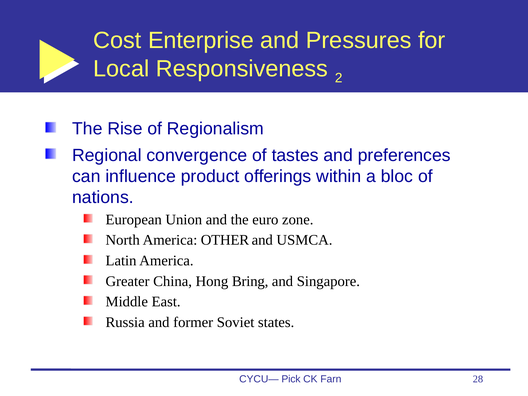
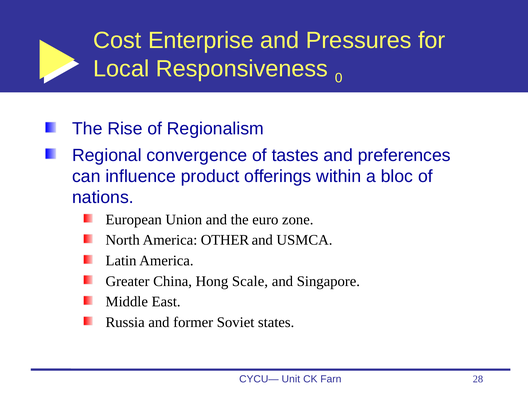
2: 2 -> 0
Bring: Bring -> Scale
Pick: Pick -> Unit
